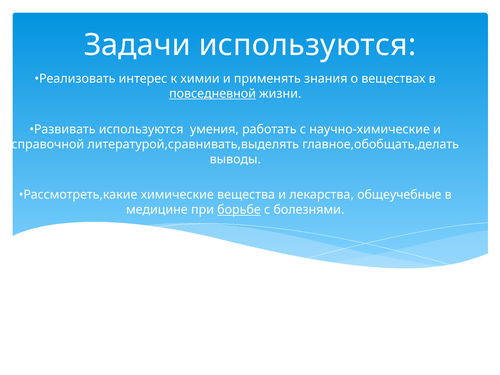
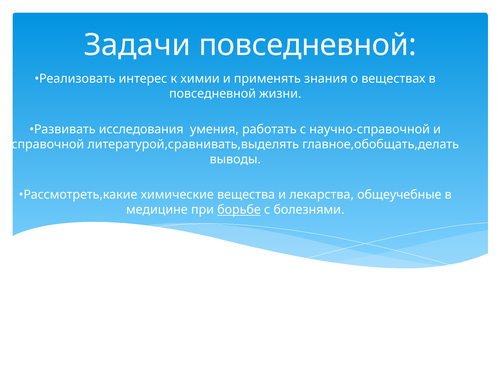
Задачи используются: используются -> повседневной
повседневной at (213, 94) underline: present -> none
Развивать используются: используются -> исследования
научно-химические: научно-химические -> научно-справочной
